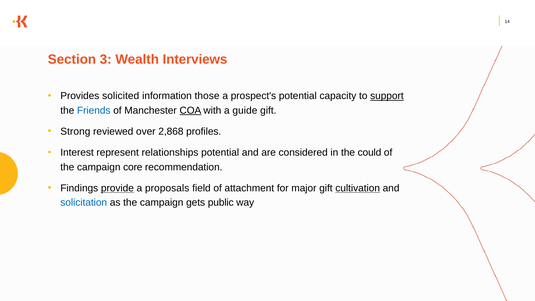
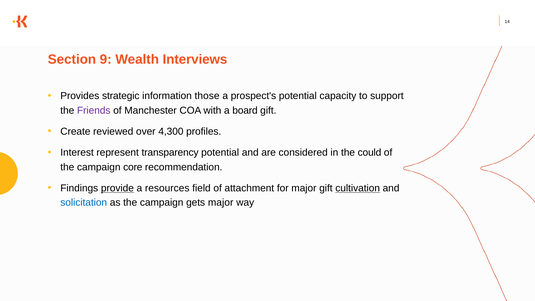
3: 3 -> 9
solicited: solicited -> strategic
support underline: present -> none
Friends colour: blue -> purple
COA underline: present -> none
guide: guide -> board
Strong: Strong -> Create
2,868: 2,868 -> 4,300
relationships: relationships -> transparency
proposals: proposals -> resources
gets public: public -> major
